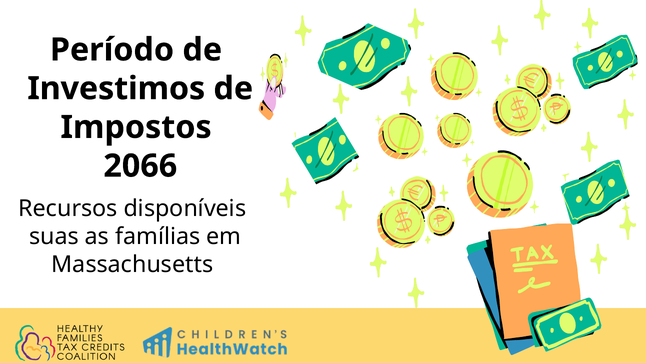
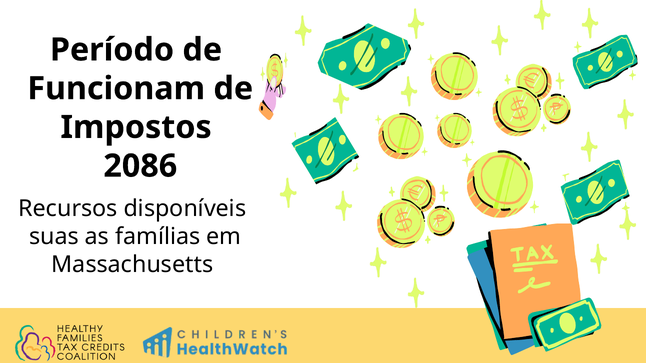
Investimos: Investimos -> Funcionam
2066: 2066 -> 2086
